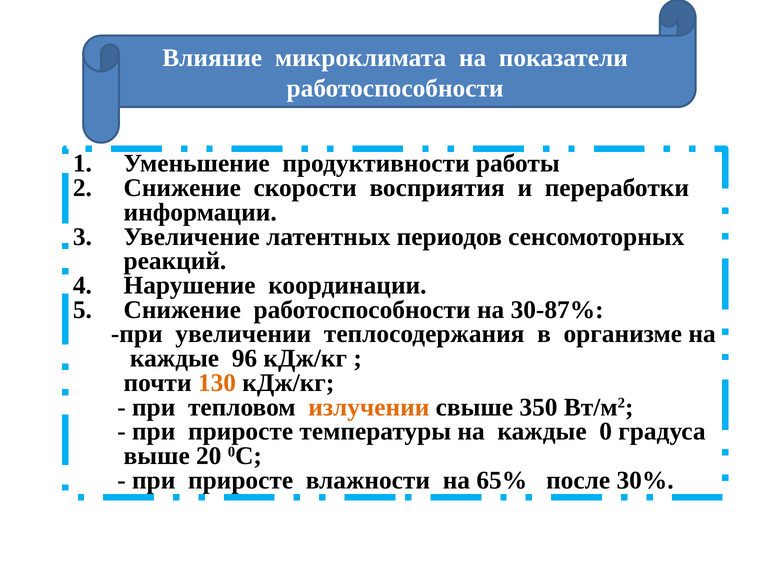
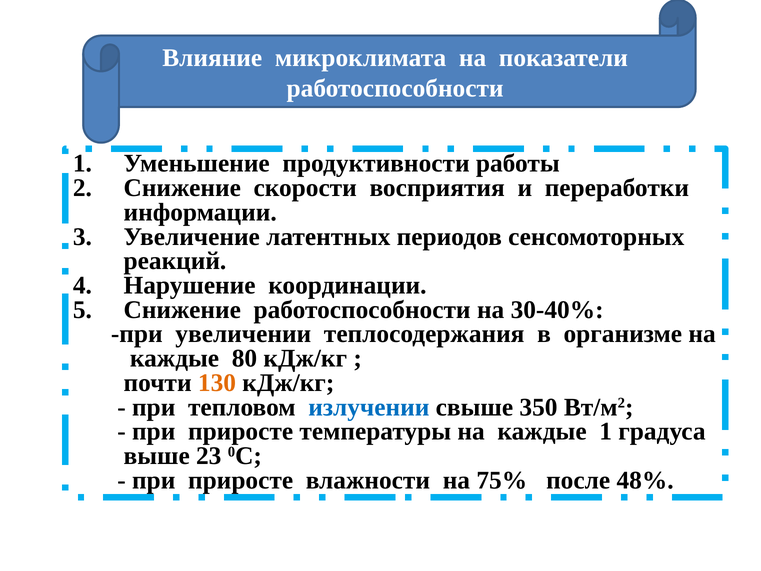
30-87%: 30-87% -> 30-40%
96: 96 -> 80
излучении colour: orange -> blue
каждые 0: 0 -> 1
20: 20 -> 23
65%: 65% -> 75%
30%: 30% -> 48%
